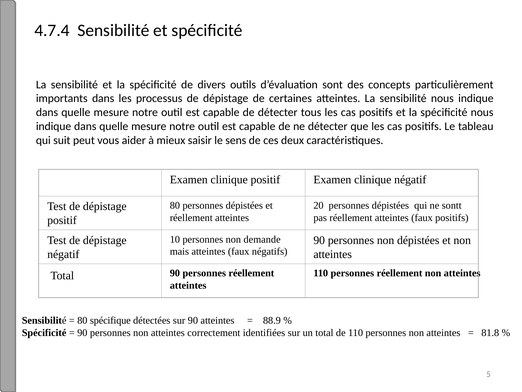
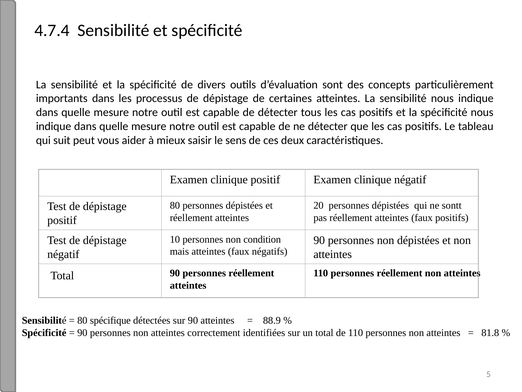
demande: demande -> condition
